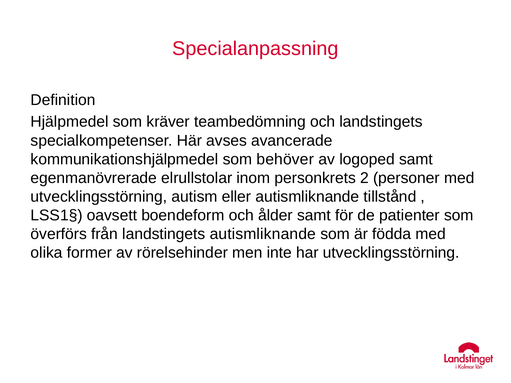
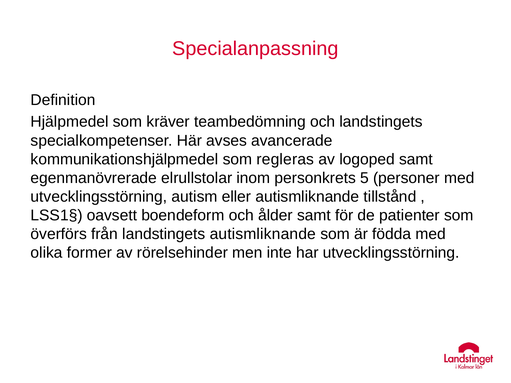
behöver: behöver -> regleras
2: 2 -> 5
